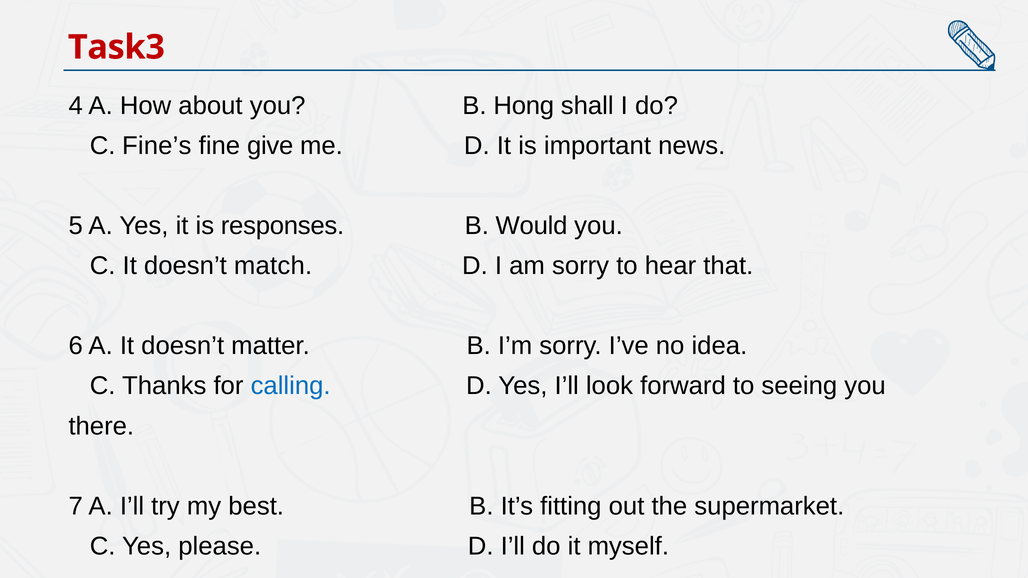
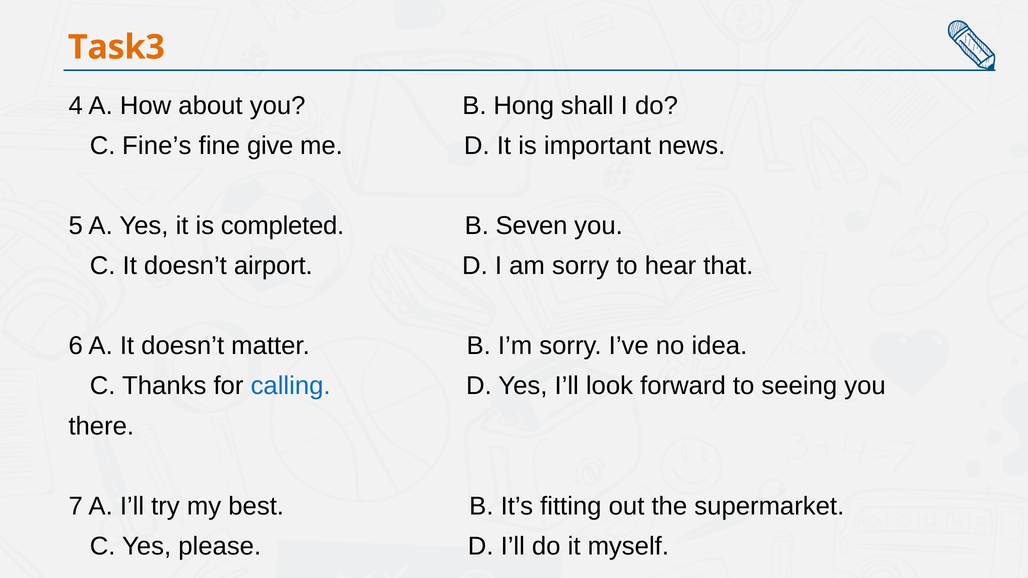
Task3 colour: red -> orange
responses: responses -> completed
Would: Would -> Seven
match: match -> airport
